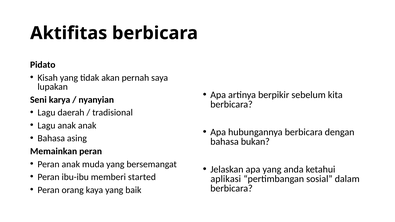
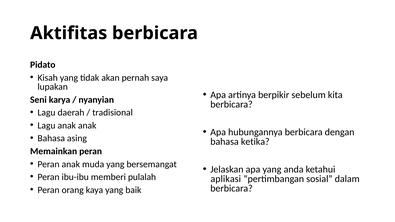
bukan: bukan -> ketika
started: started -> pulalah
